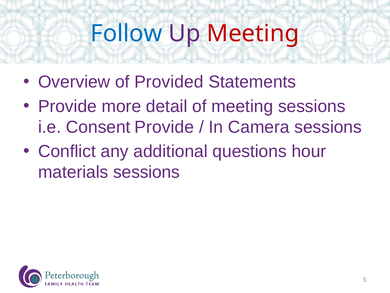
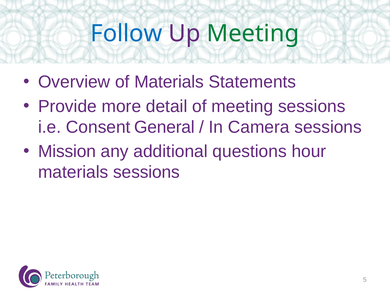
Meeting at (253, 33) colour: red -> green
of Provided: Provided -> Materials
Consent Provide: Provide -> General
Conflict: Conflict -> Mission
